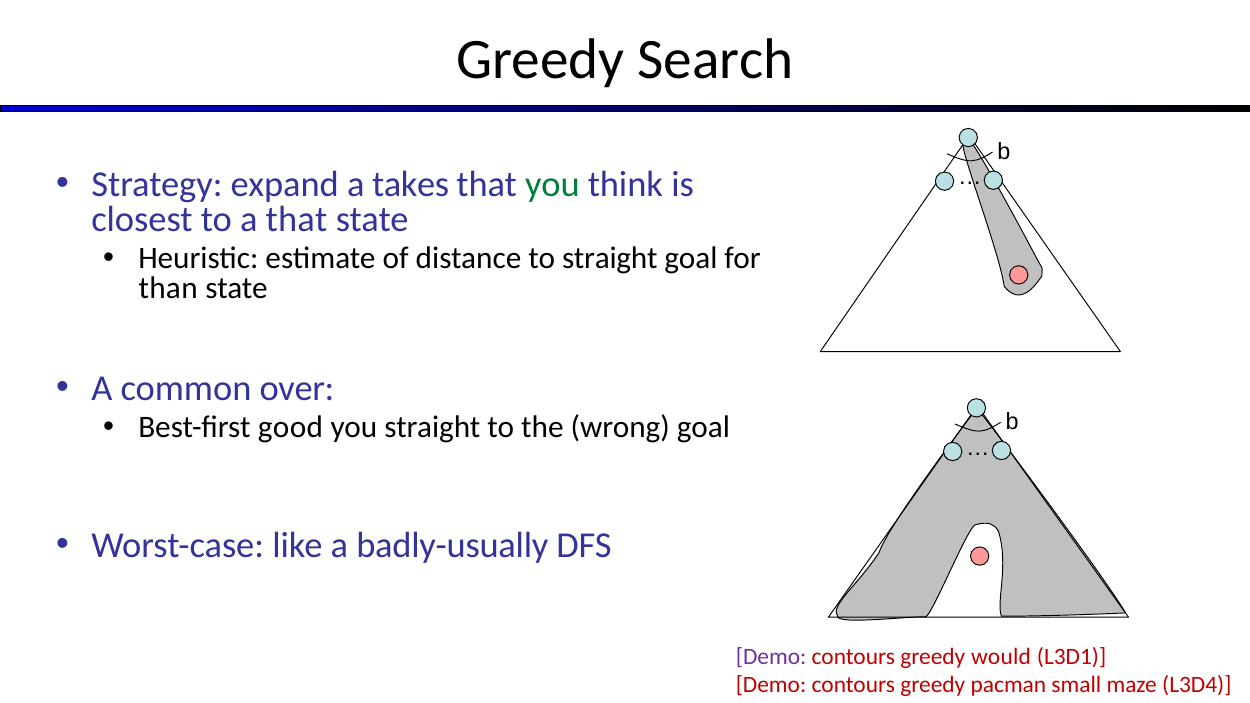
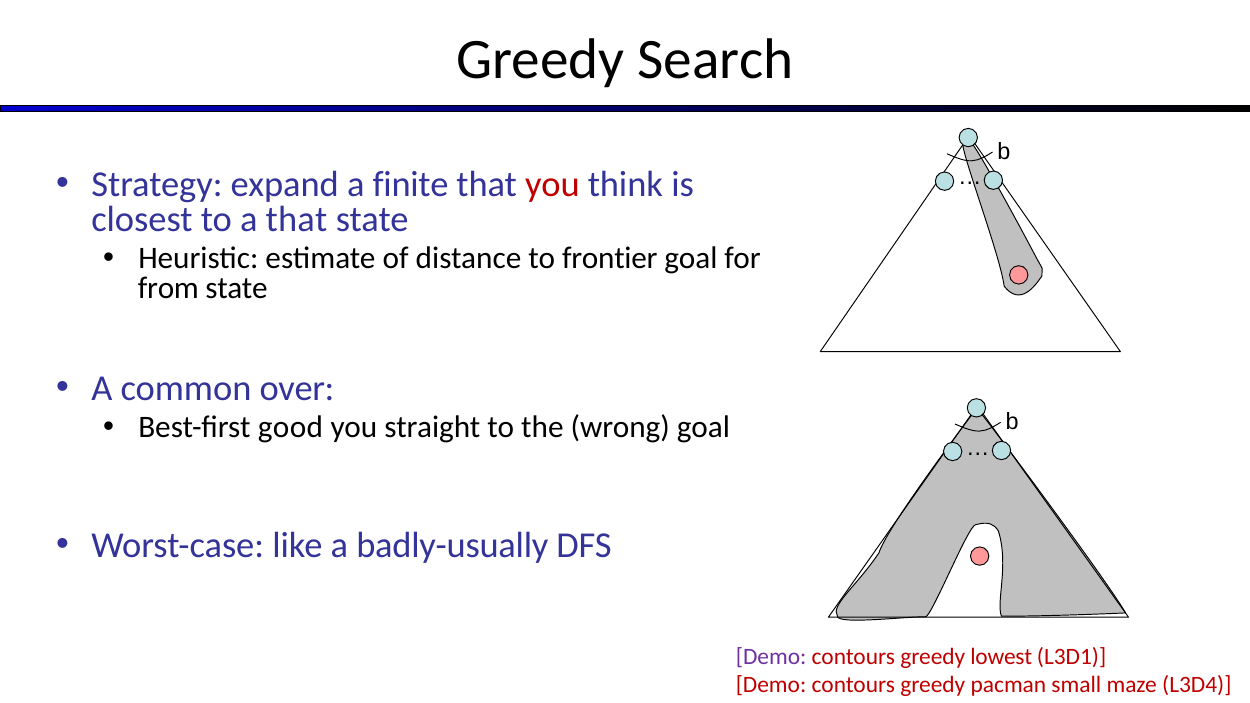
takes: takes -> finite
you at (552, 185) colour: green -> red
to straight: straight -> frontier
than: than -> from
would: would -> lowest
